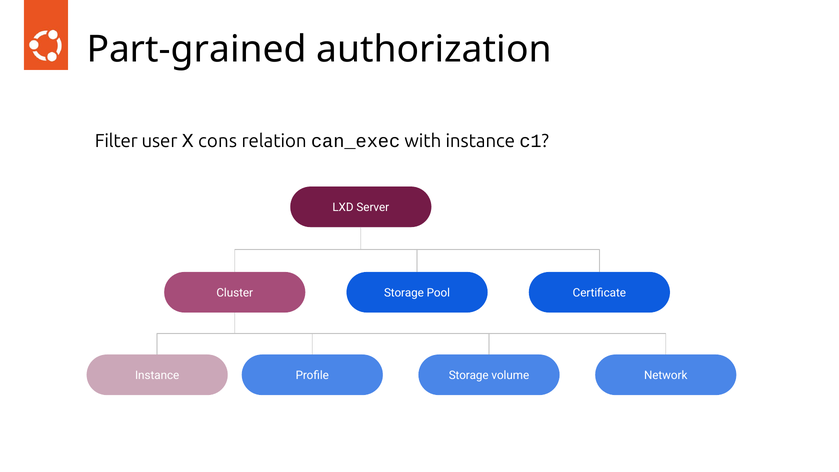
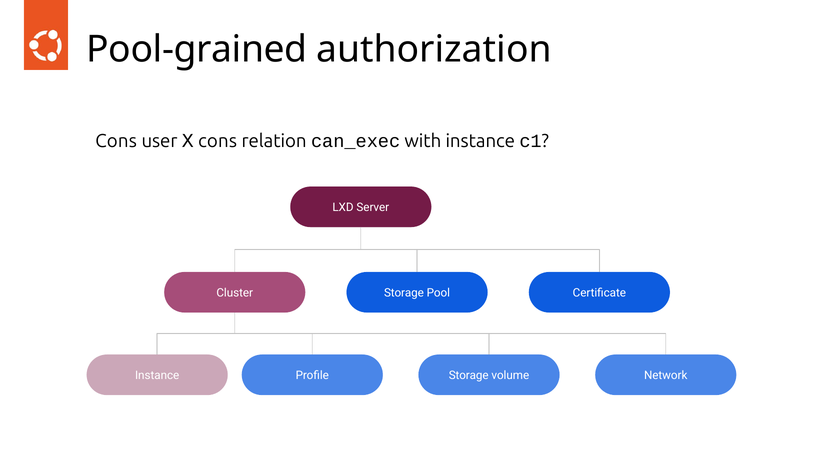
Part-grained: Part-grained -> Pool-grained
Filter at (116, 141): Filter -> Cons
